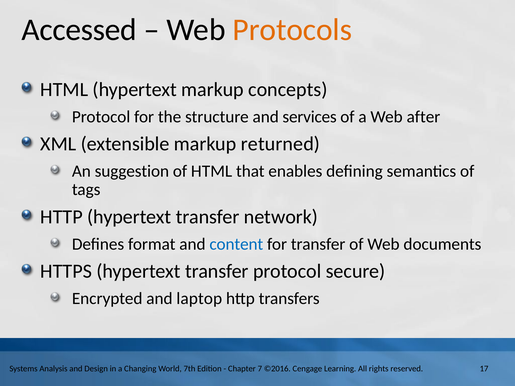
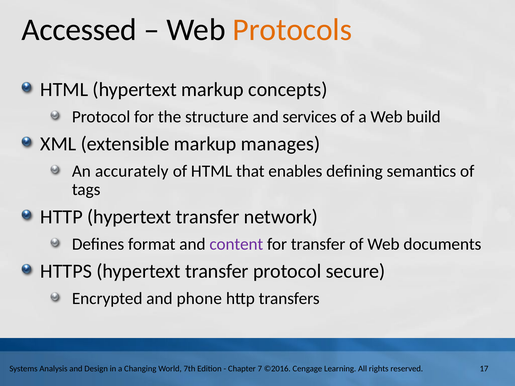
after: after -> build
returned: returned -> manages
suggestion: suggestion -> accurately
content colour: blue -> purple
laptop: laptop -> phone
